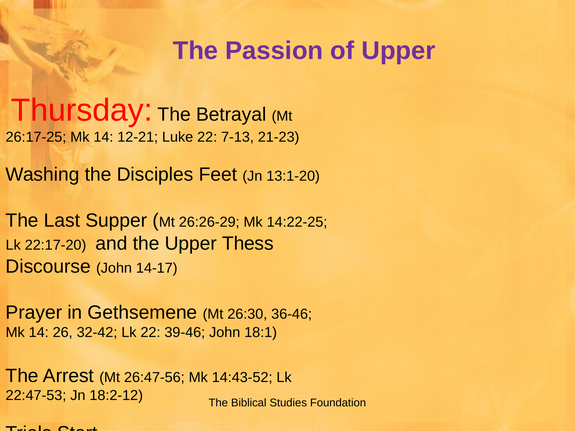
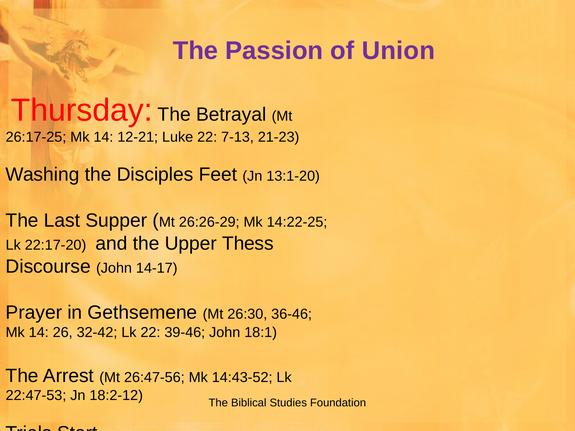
of Upper: Upper -> Union
